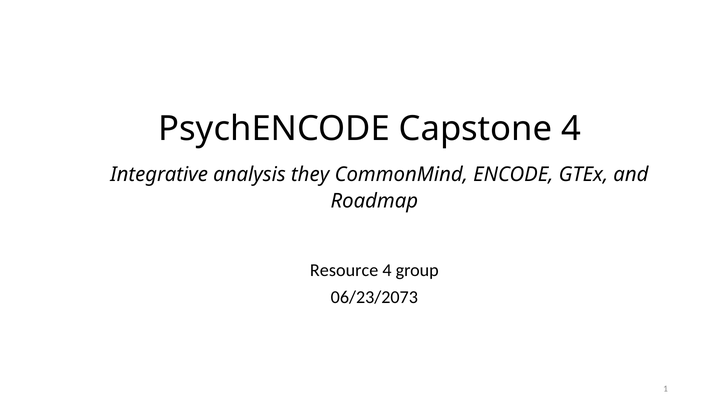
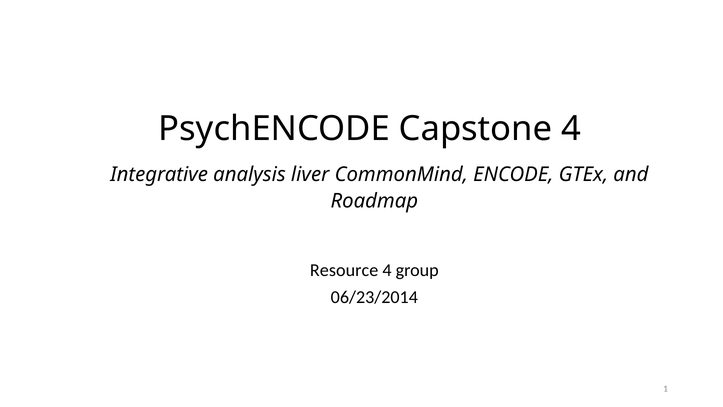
they: they -> liver
06/23/2073: 06/23/2073 -> 06/23/2014
